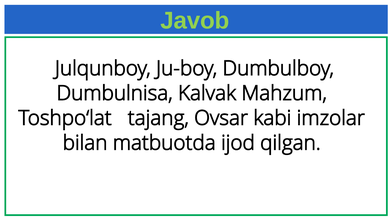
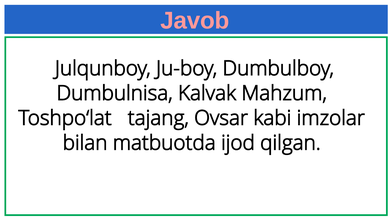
Javob colour: light green -> pink
